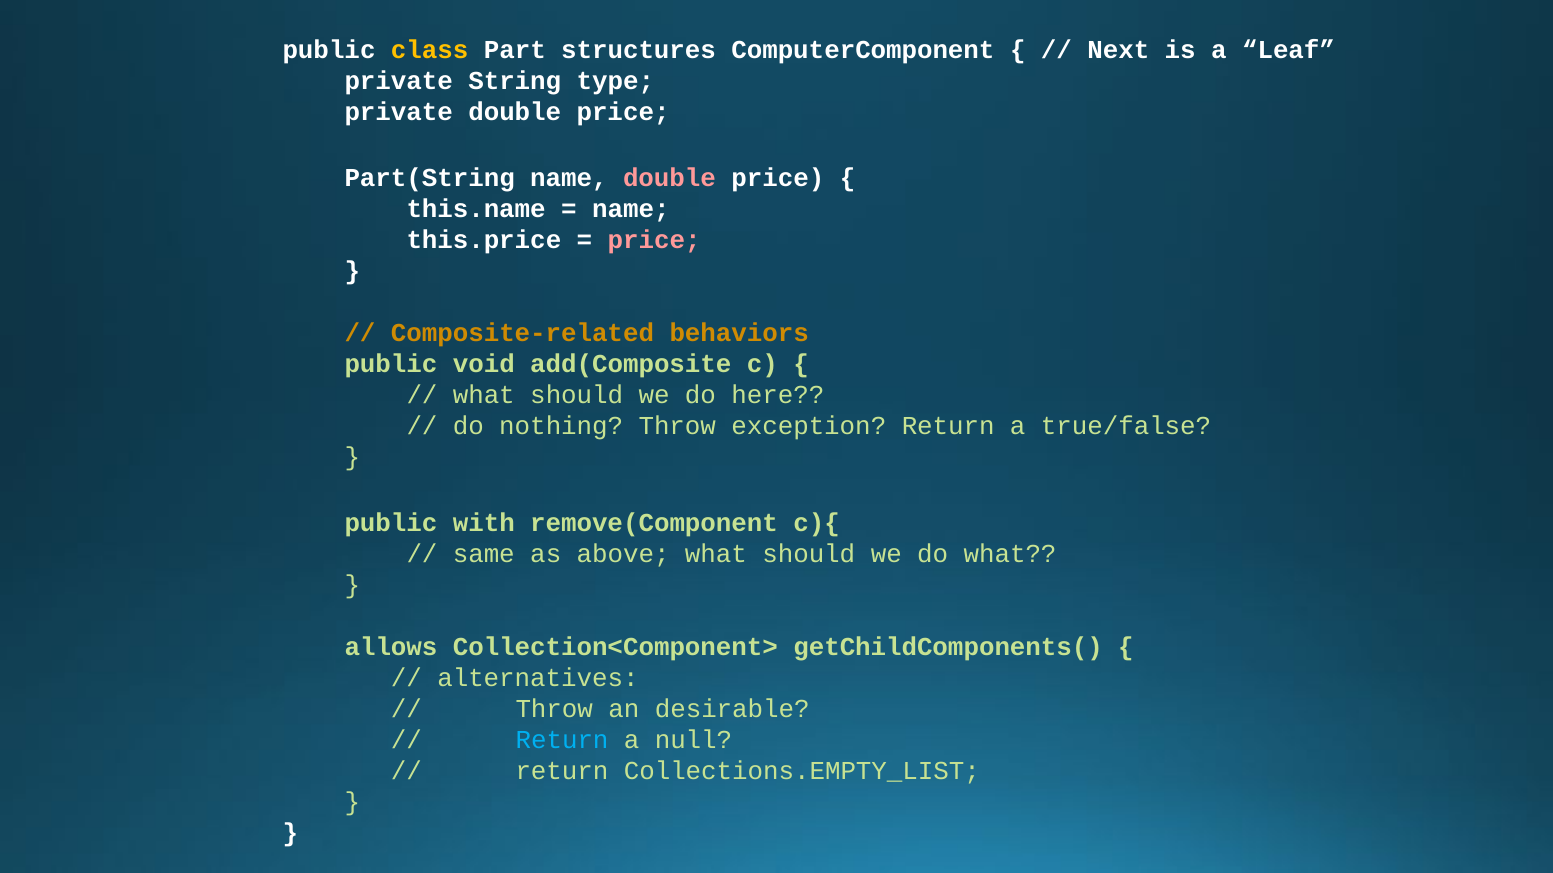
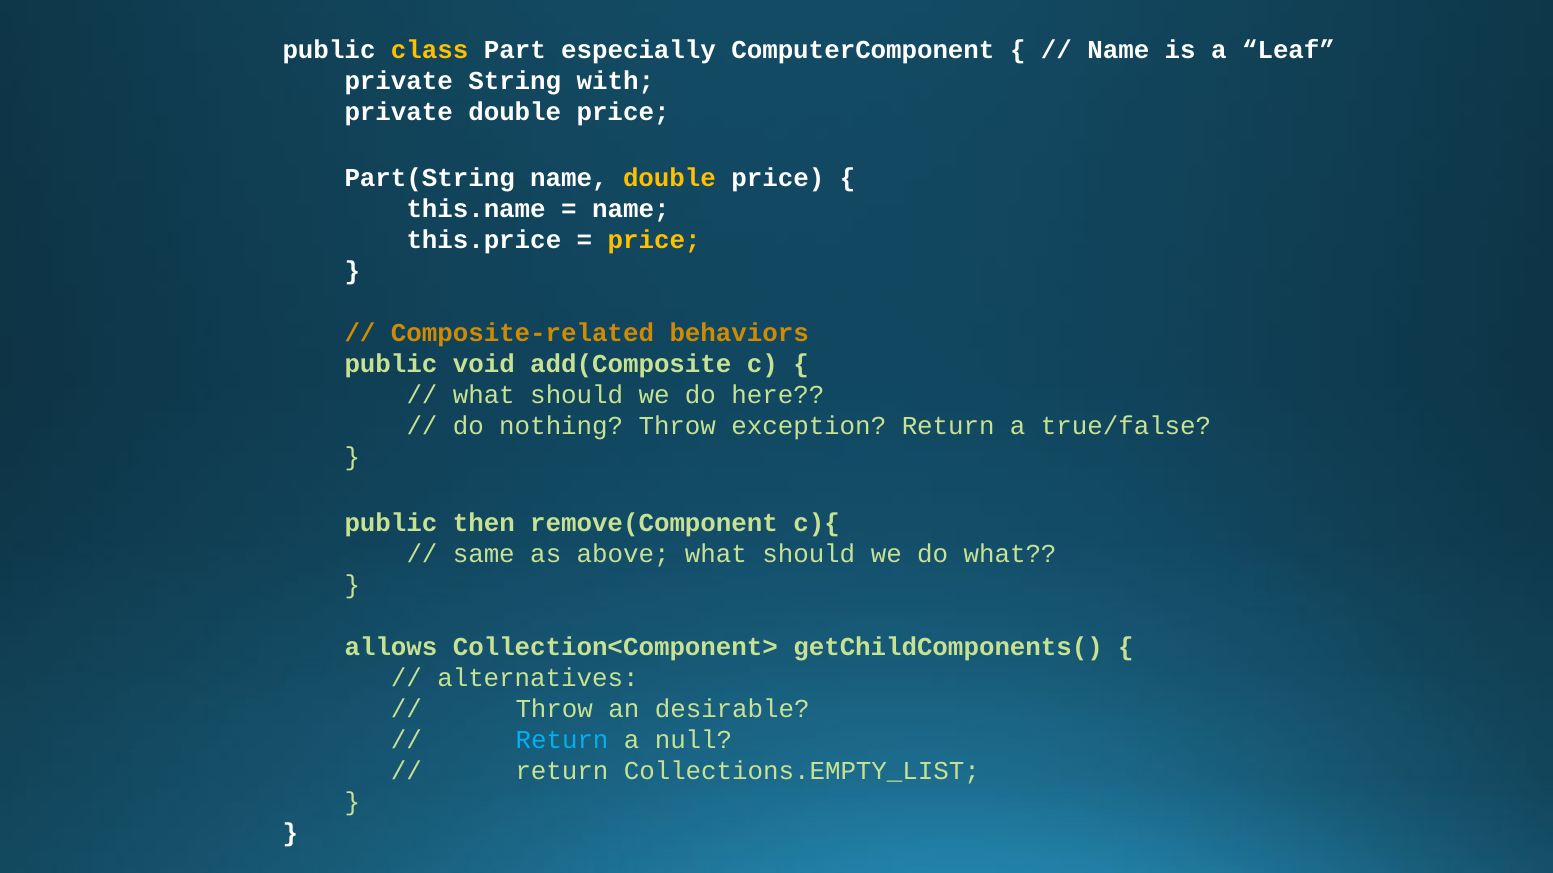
structures: structures -> especially
Next at (1118, 50): Next -> Name
type: type -> with
double at (669, 178) colour: pink -> yellow
price at (654, 240) colour: pink -> yellow
with: with -> then
